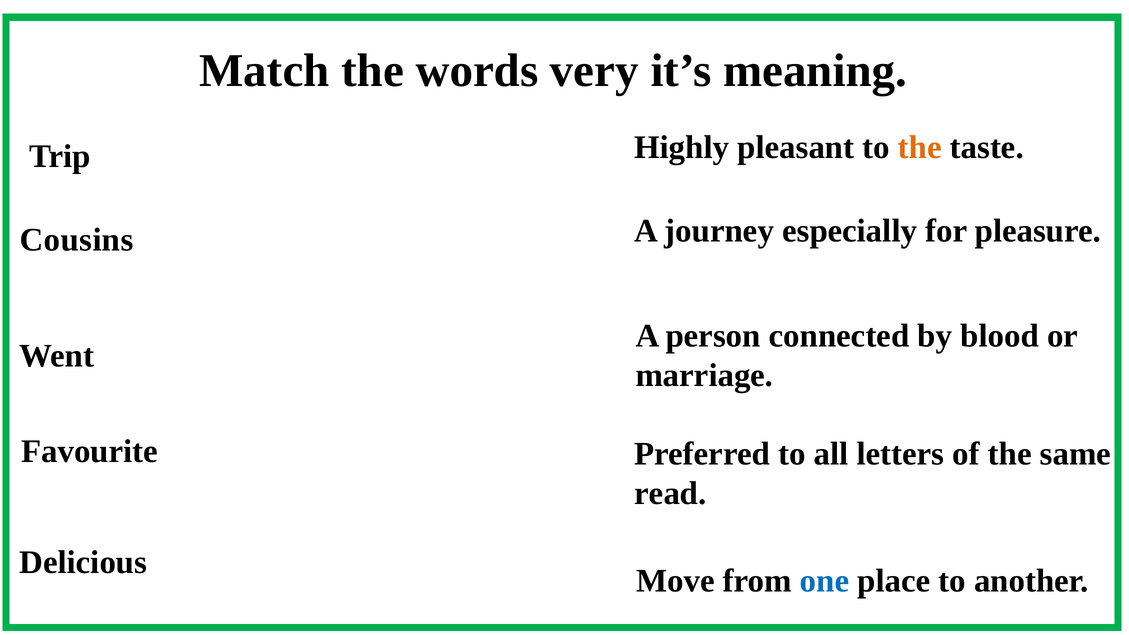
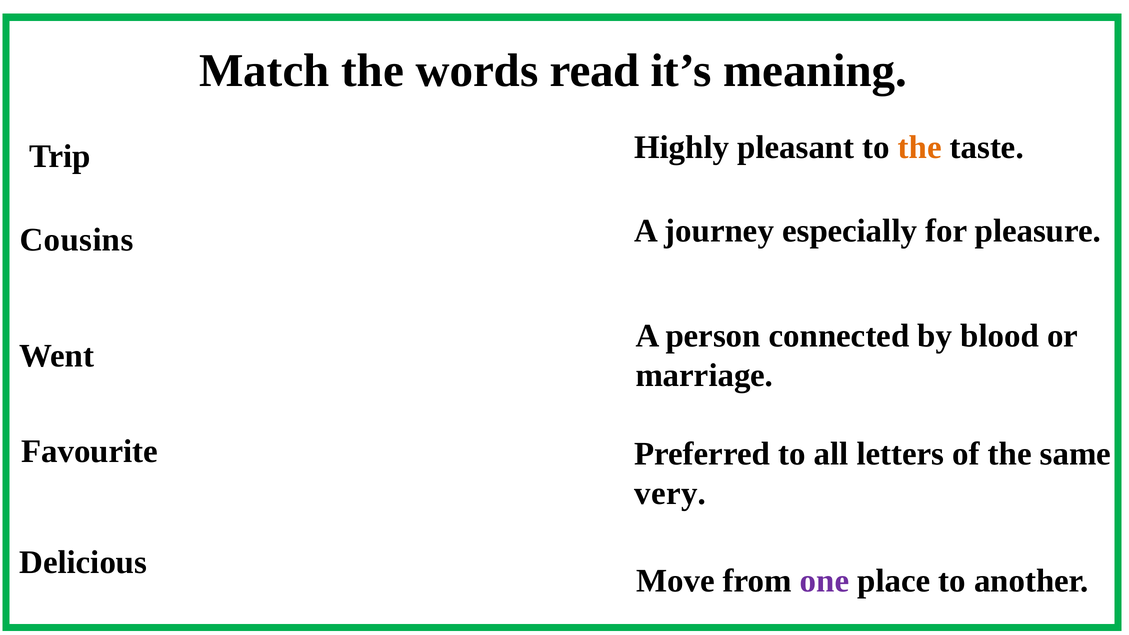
very: very -> read
read: read -> very
one colour: blue -> purple
